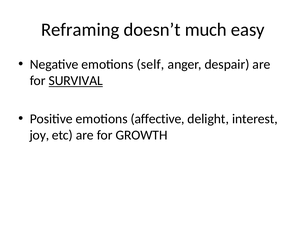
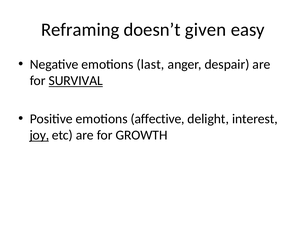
much: much -> given
self: self -> last
joy underline: none -> present
